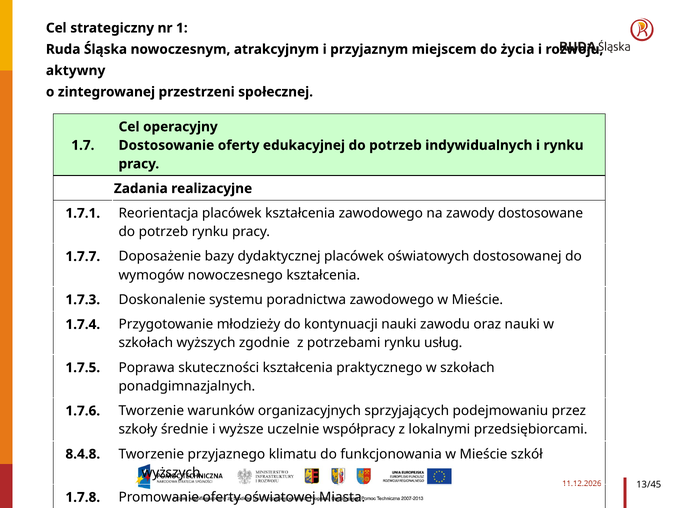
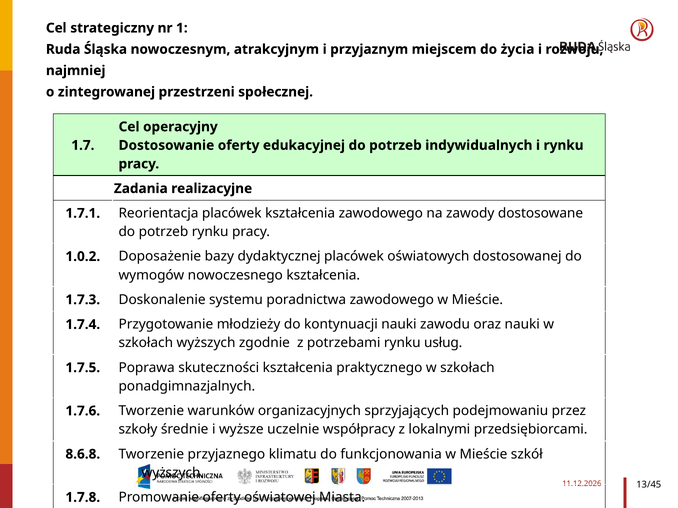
aktywny: aktywny -> najmniej
1.7.7: 1.7.7 -> 1.0.2
8.4.8: 8.4.8 -> 8.6.8
